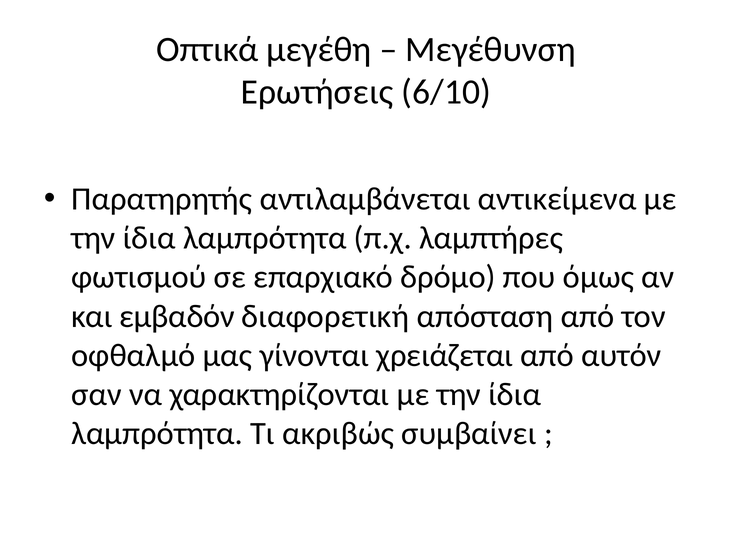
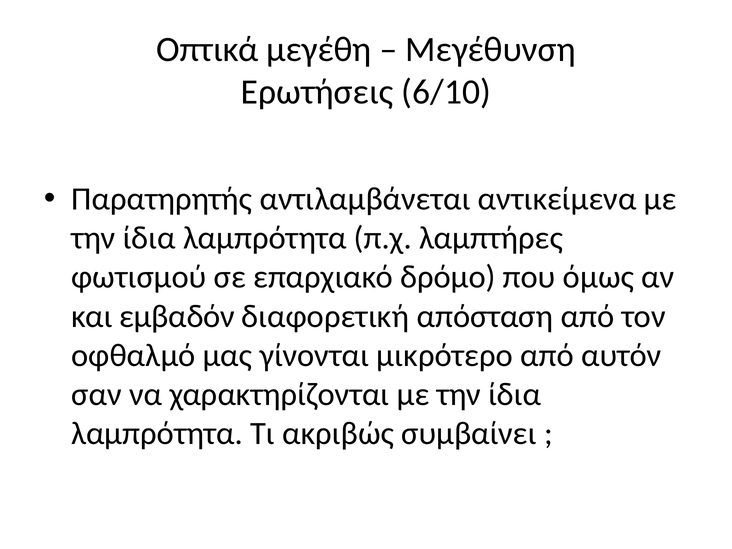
χρειάζεται: χρειάζεται -> μικρότερο
